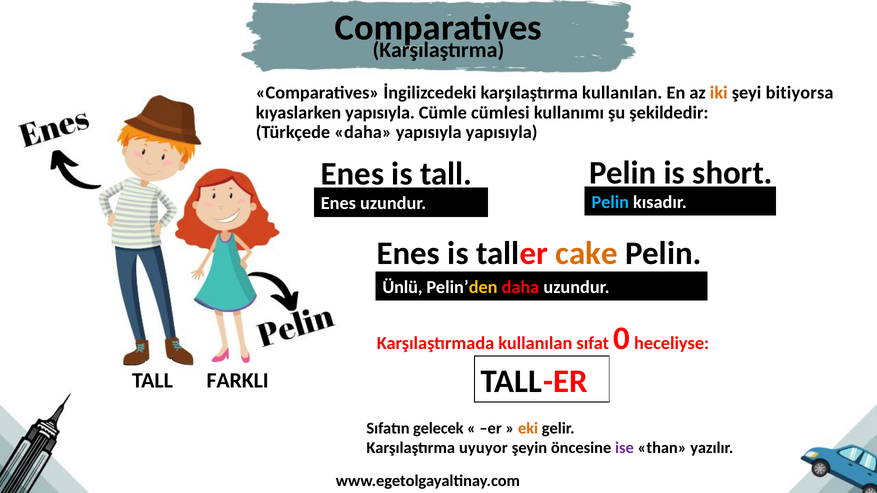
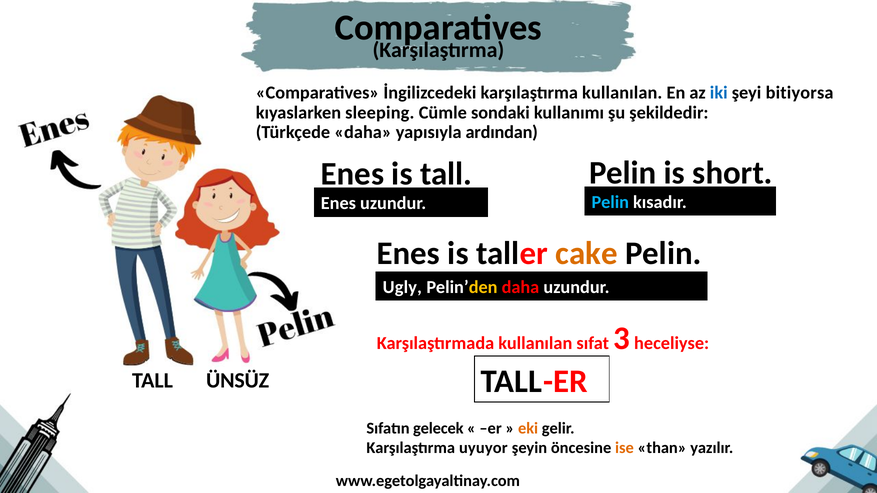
iki colour: orange -> blue
kıyaslarken yapısıyla: yapısıyla -> sleeping
cümlesi: cümlesi -> sondaki
yapısıyla yapısıyla: yapısıyla -> ardından
Ünlü: Ünlü -> Ugly
0: 0 -> 3
FARKLI: FARKLI -> ÜNSÜZ
ise colour: purple -> orange
